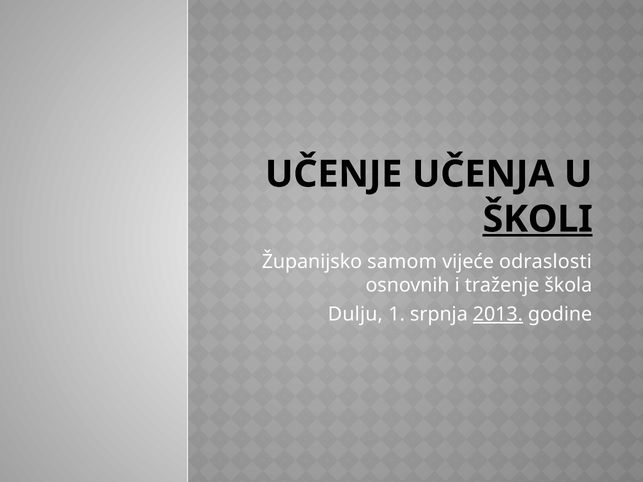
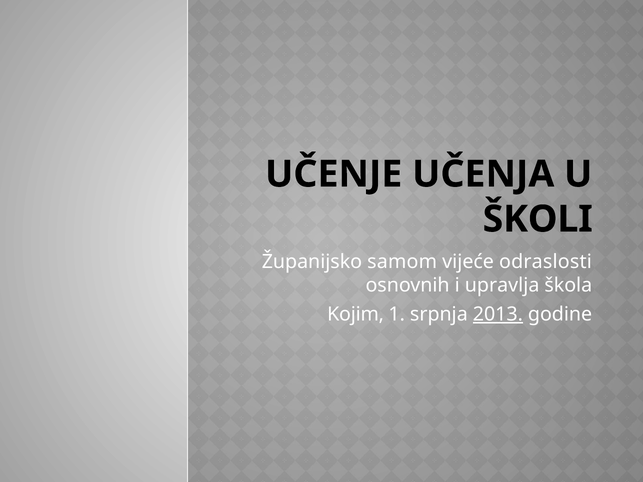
ŠKOLI underline: present -> none
traženje: traženje -> upravlja
Dulju: Dulju -> Kojim
